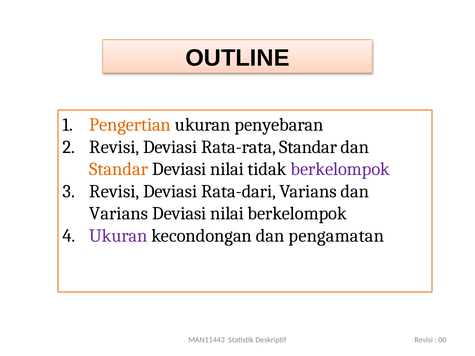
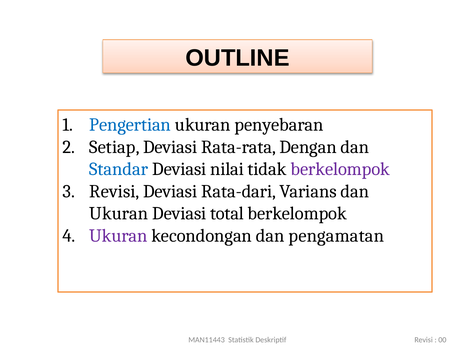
Pengertian colour: orange -> blue
Revisi at (114, 147): Revisi -> Setiap
Rata-rata Standar: Standar -> Dengan
Standar at (119, 169) colour: orange -> blue
Varians at (119, 214): Varians -> Ukuran
nilai at (227, 214): nilai -> total
